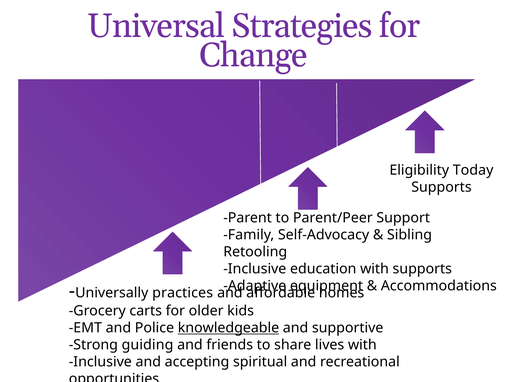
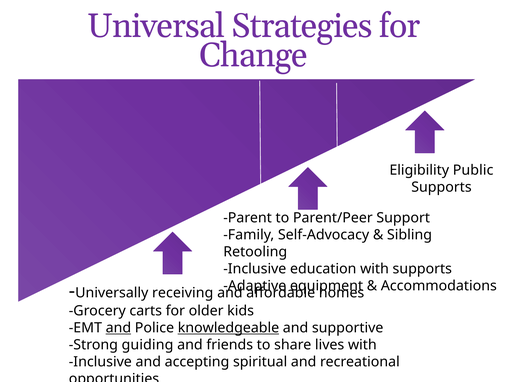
Today: Today -> Public
practices: practices -> receiving
and at (118, 328) underline: none -> present
